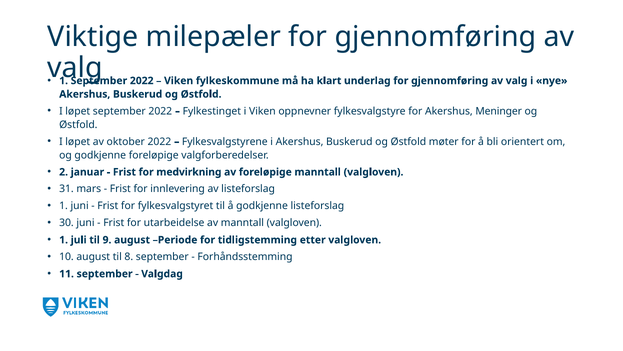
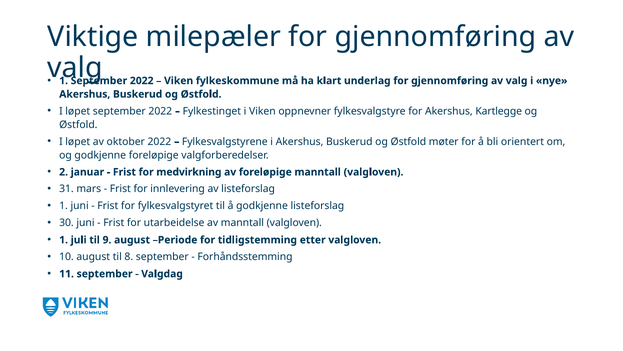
Meninger: Meninger -> Kartlegge
